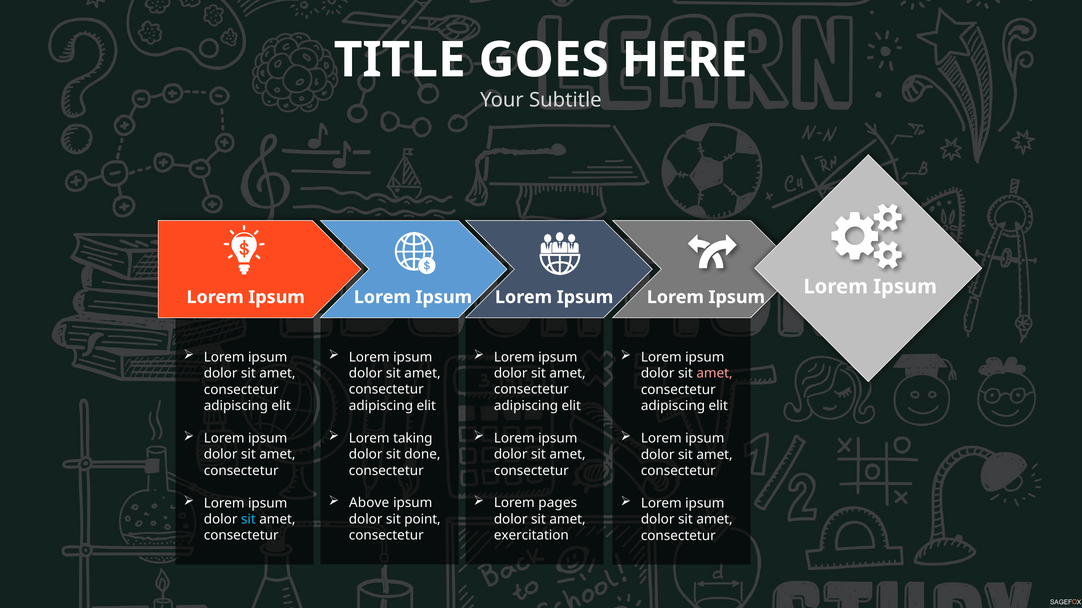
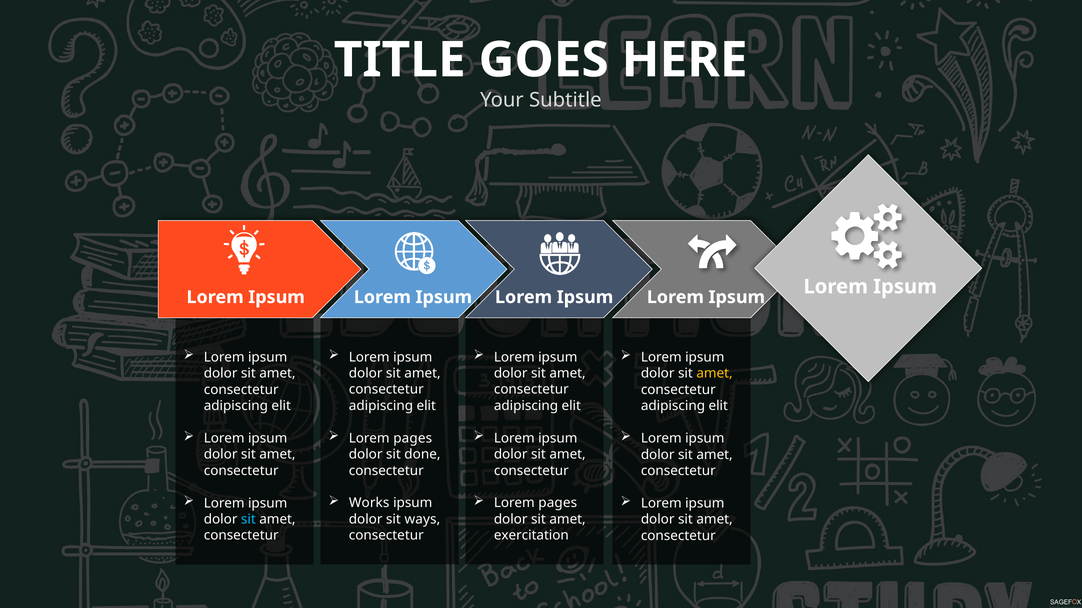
amet at (715, 374) colour: pink -> yellow
taking at (413, 439): taking -> pages
Above: Above -> Works
point: point -> ways
